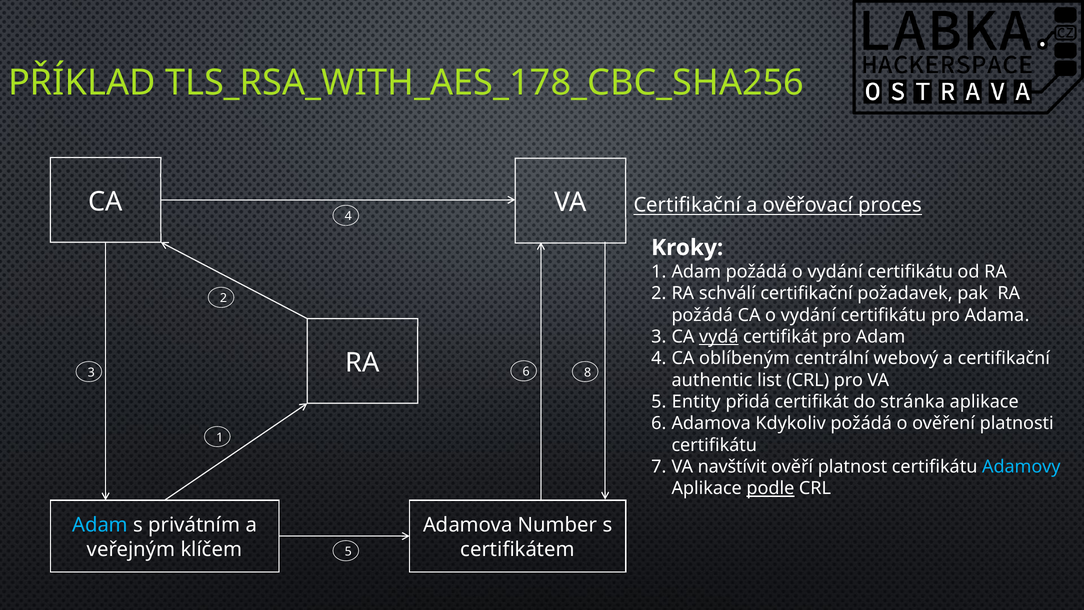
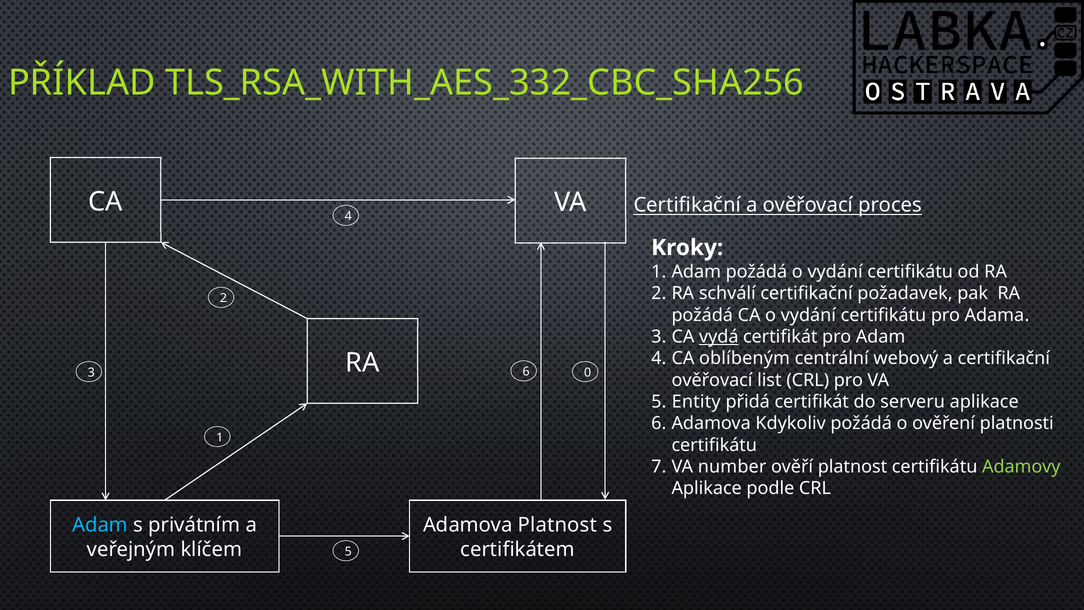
TLS_RSA_WITH_AES_178_CBC_SHA256: TLS_RSA_WITH_AES_178_CBC_SHA256 -> TLS_RSA_WITH_AES_332_CBC_SHA256
8: 8 -> 0
authentic at (712, 380): authentic -> ověřovací
stránka: stránka -> serveru
navštívit: navštívit -> number
Adamovy colour: light blue -> light green
podle underline: present -> none
Adamova Number: Number -> Platnost
